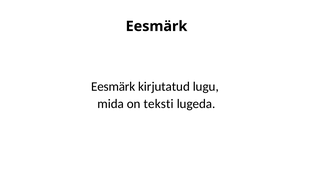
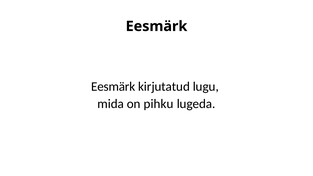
teksti: teksti -> pihku
